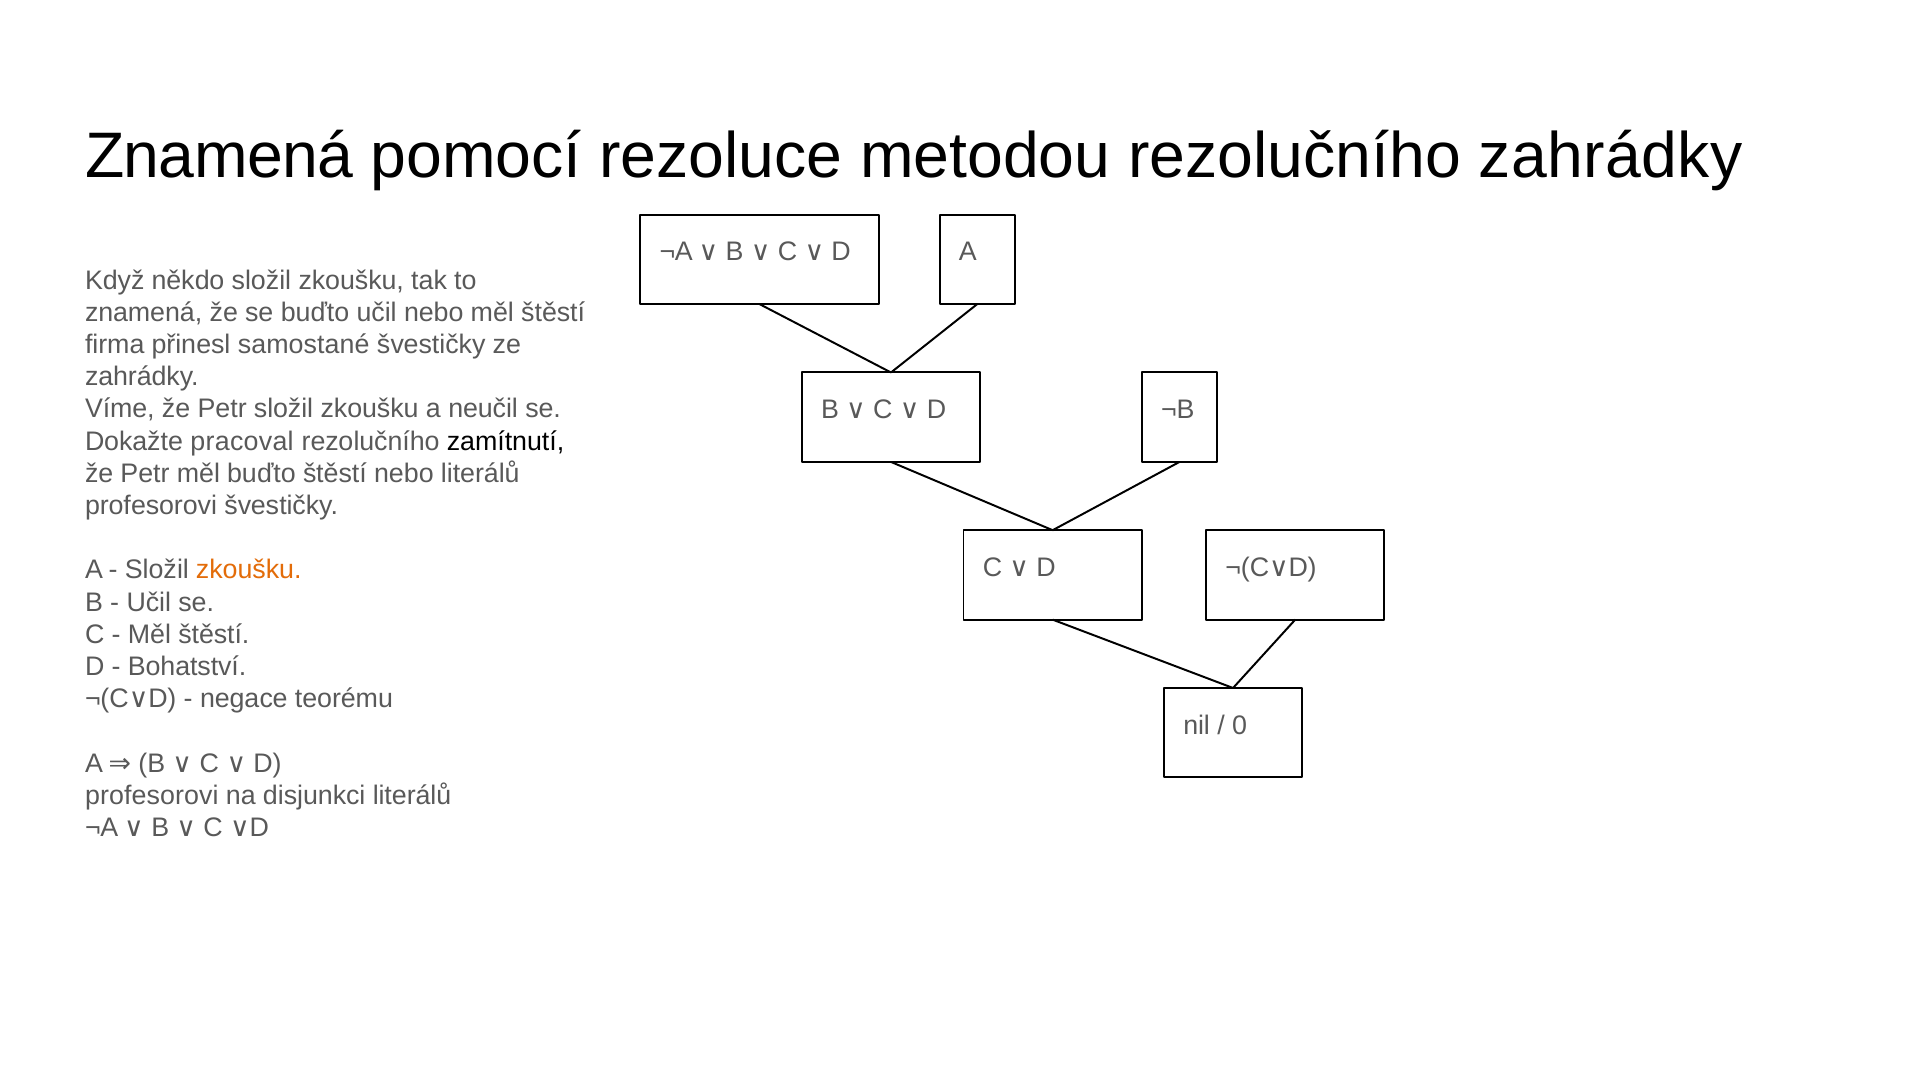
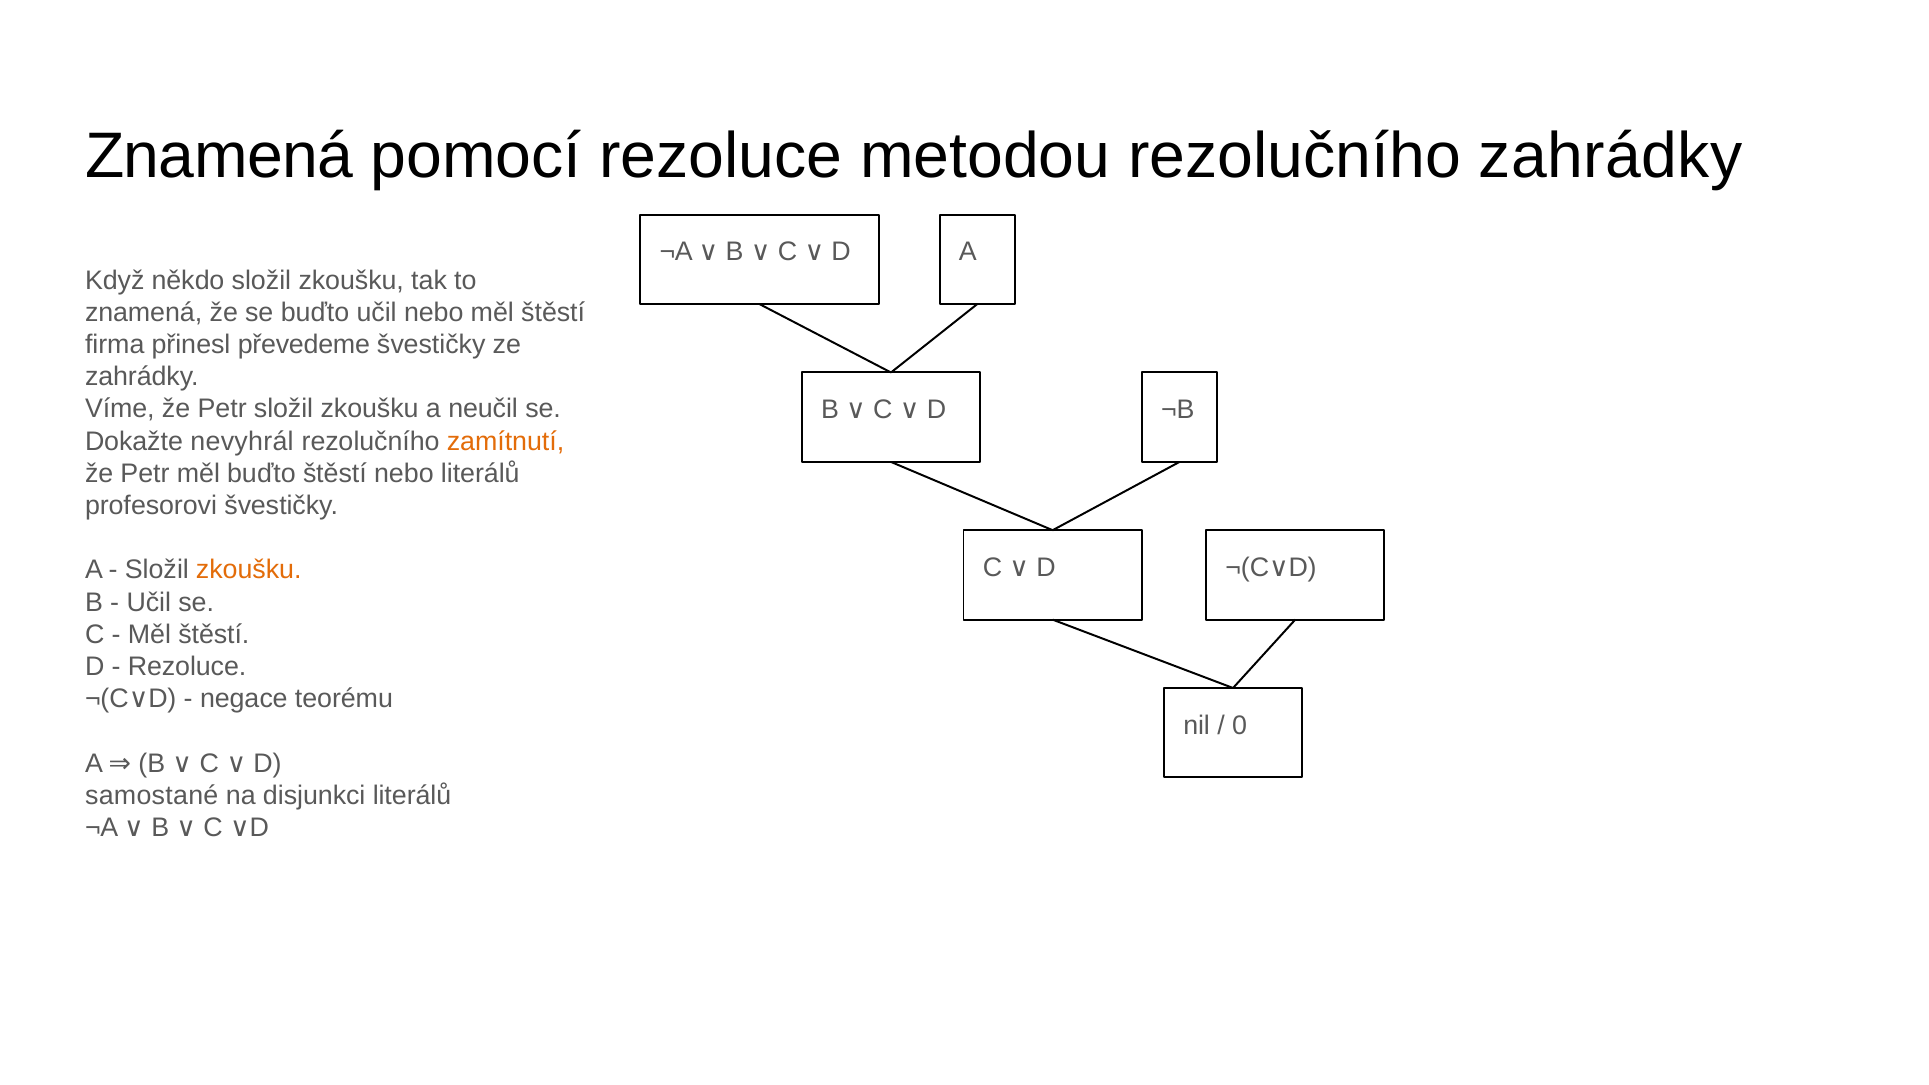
samostané: samostané -> převedeme
pracoval: pracoval -> nevyhrál
zamítnutí colour: black -> orange
Bohatství at (187, 667): Bohatství -> Rezoluce
profesorovi at (152, 796): profesorovi -> samostané
